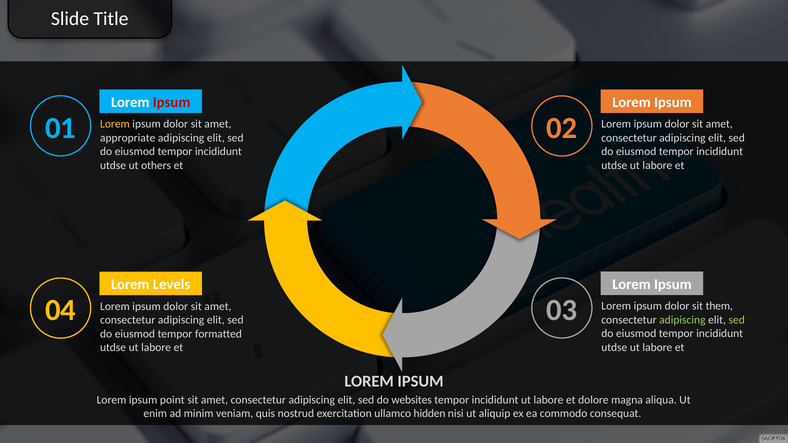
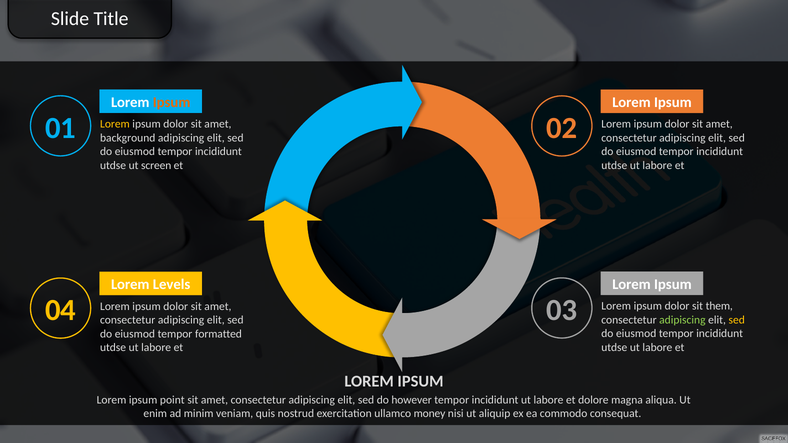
Ipsum at (172, 102) colour: red -> orange
appropriate: appropriate -> background
others: others -> screen
sed at (737, 320) colour: light green -> yellow
websites: websites -> however
hidden: hidden -> money
